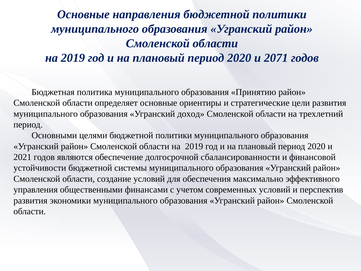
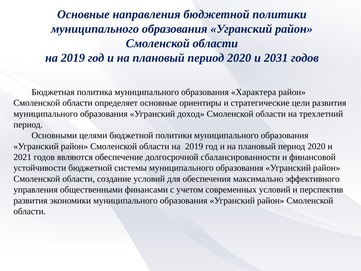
2071: 2071 -> 2031
Принятию: Принятию -> Характера
